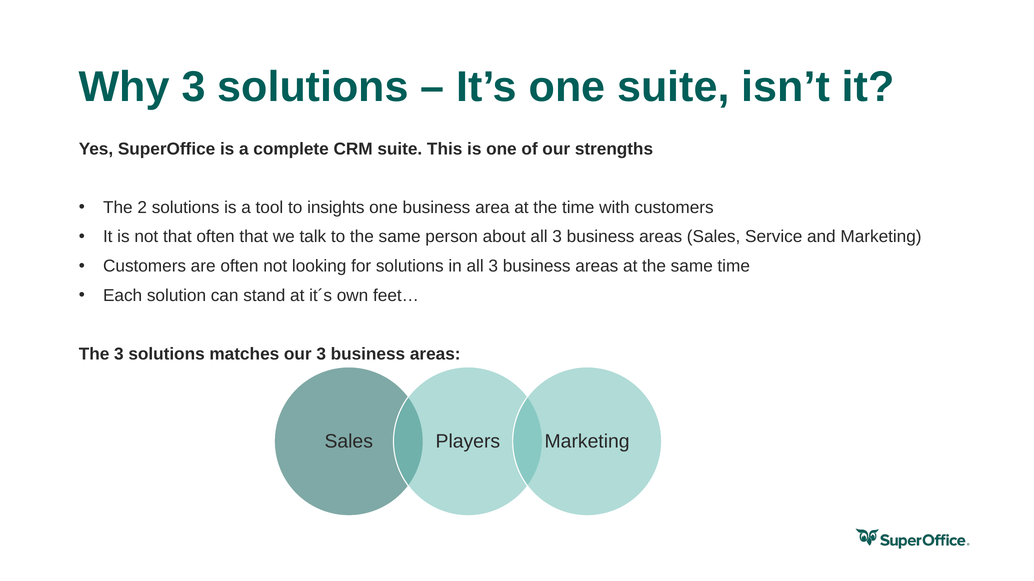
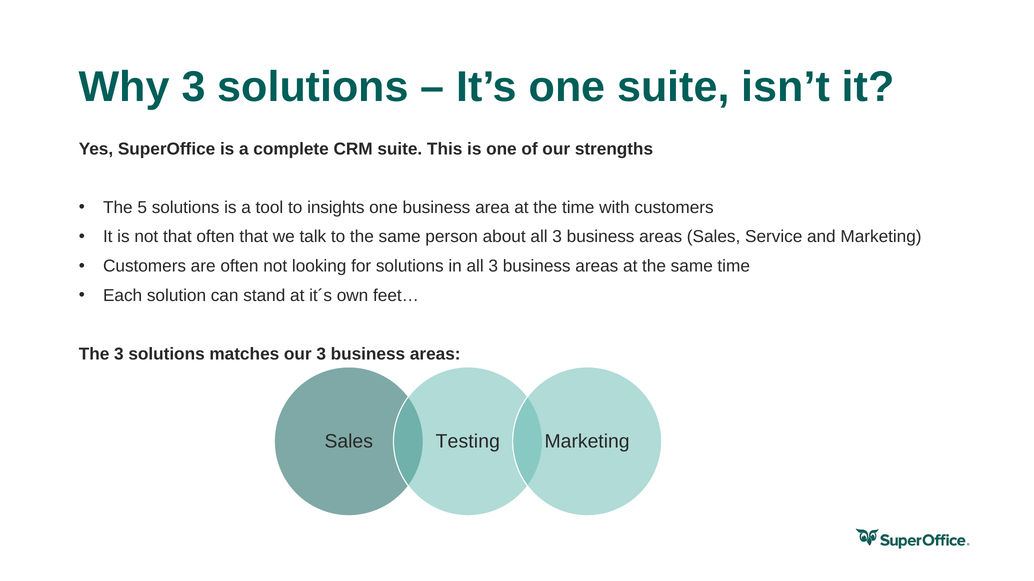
2: 2 -> 5
Players: Players -> Testing
